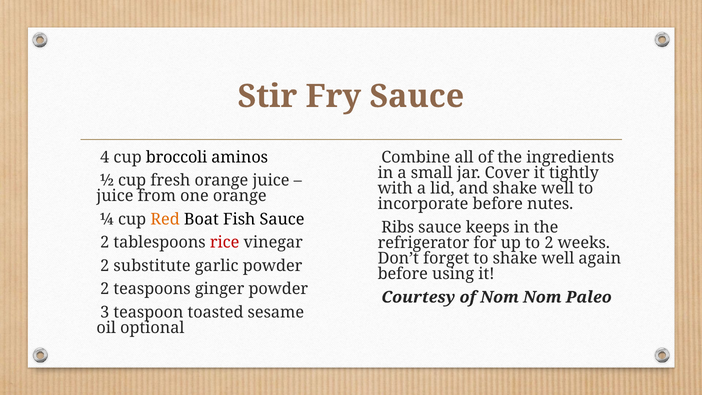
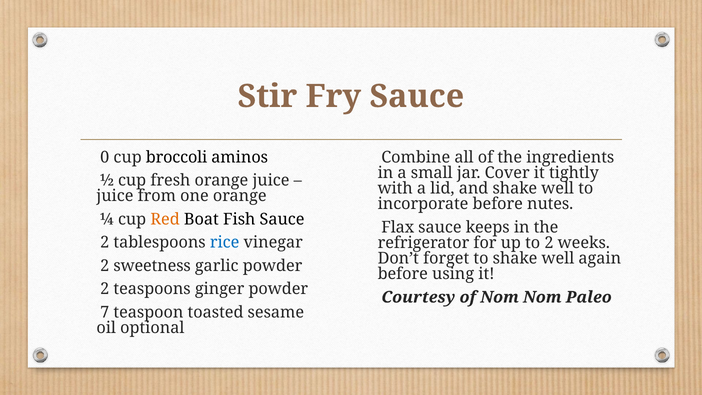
4: 4 -> 0
Ribs: Ribs -> Flax
rice colour: red -> blue
substitute: substitute -> sweetness
3: 3 -> 7
